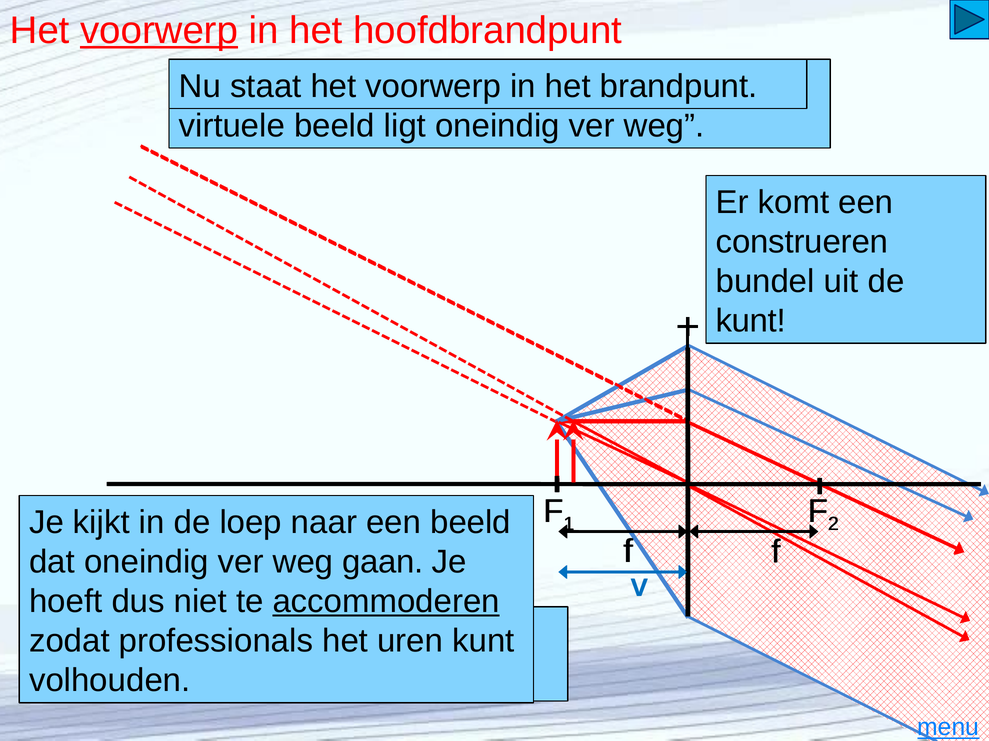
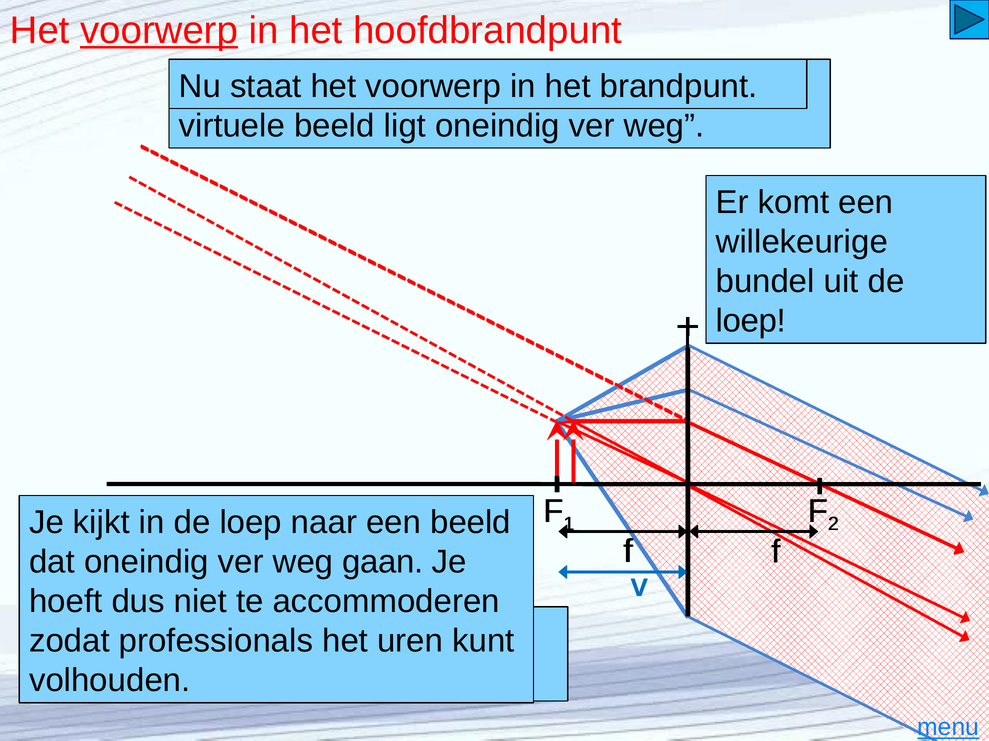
construeren: construeren -> willekeurige
kunt at (751, 321): kunt -> loep
accommoderen underline: present -> none
